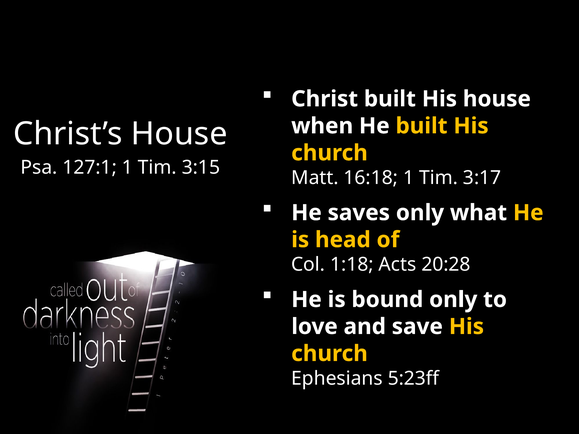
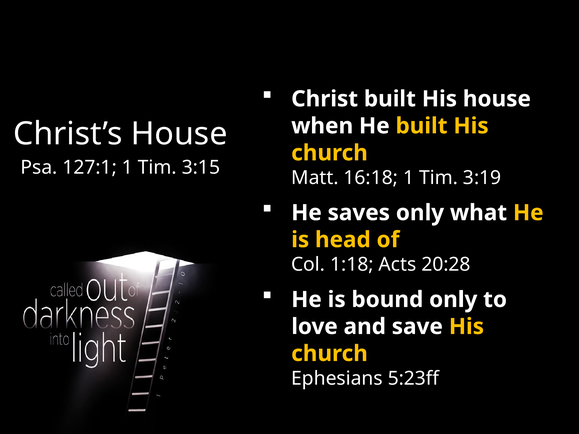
3:17: 3:17 -> 3:19
